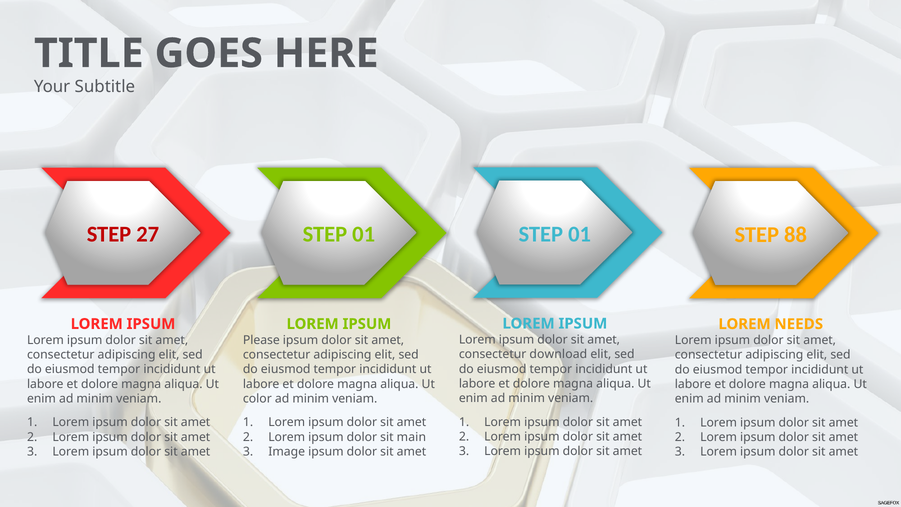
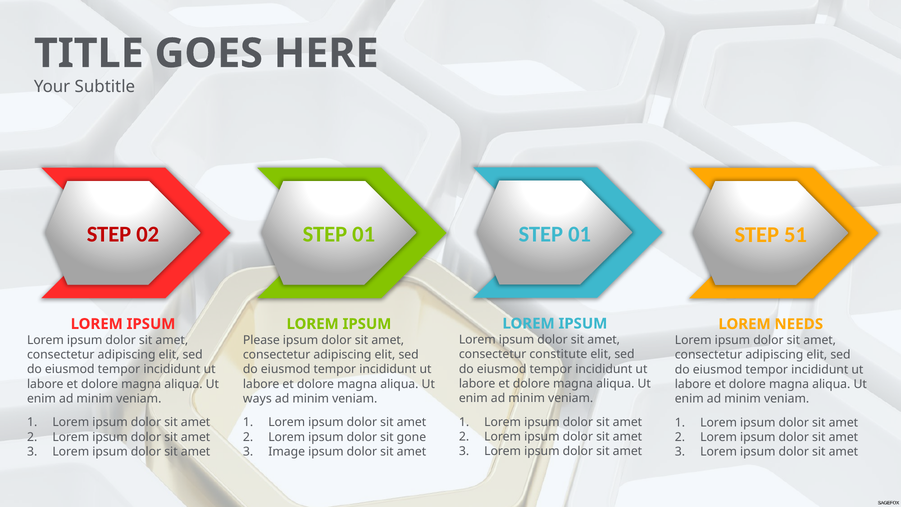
27: 27 -> 02
88: 88 -> 51
download: download -> constitute
color: color -> ways
main: main -> gone
